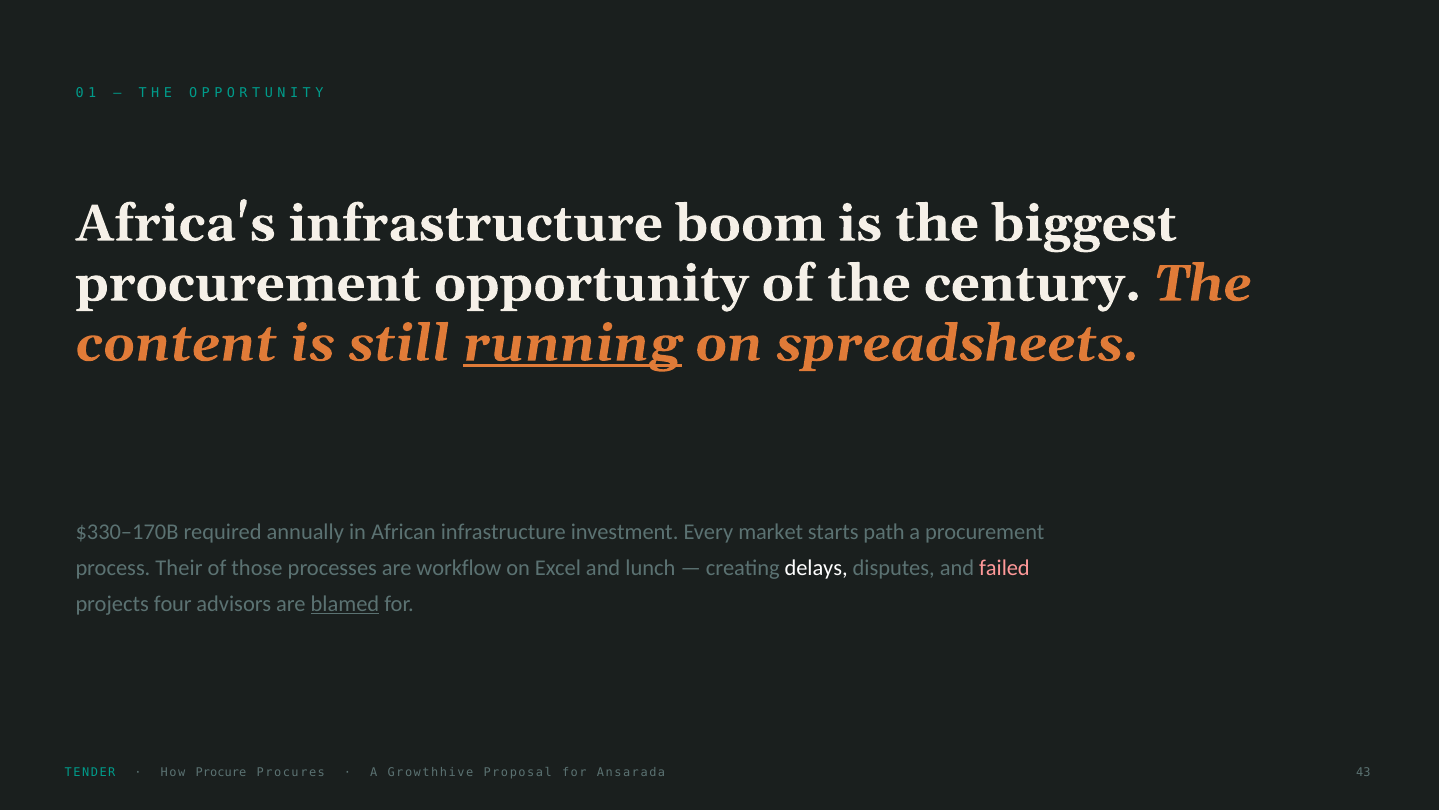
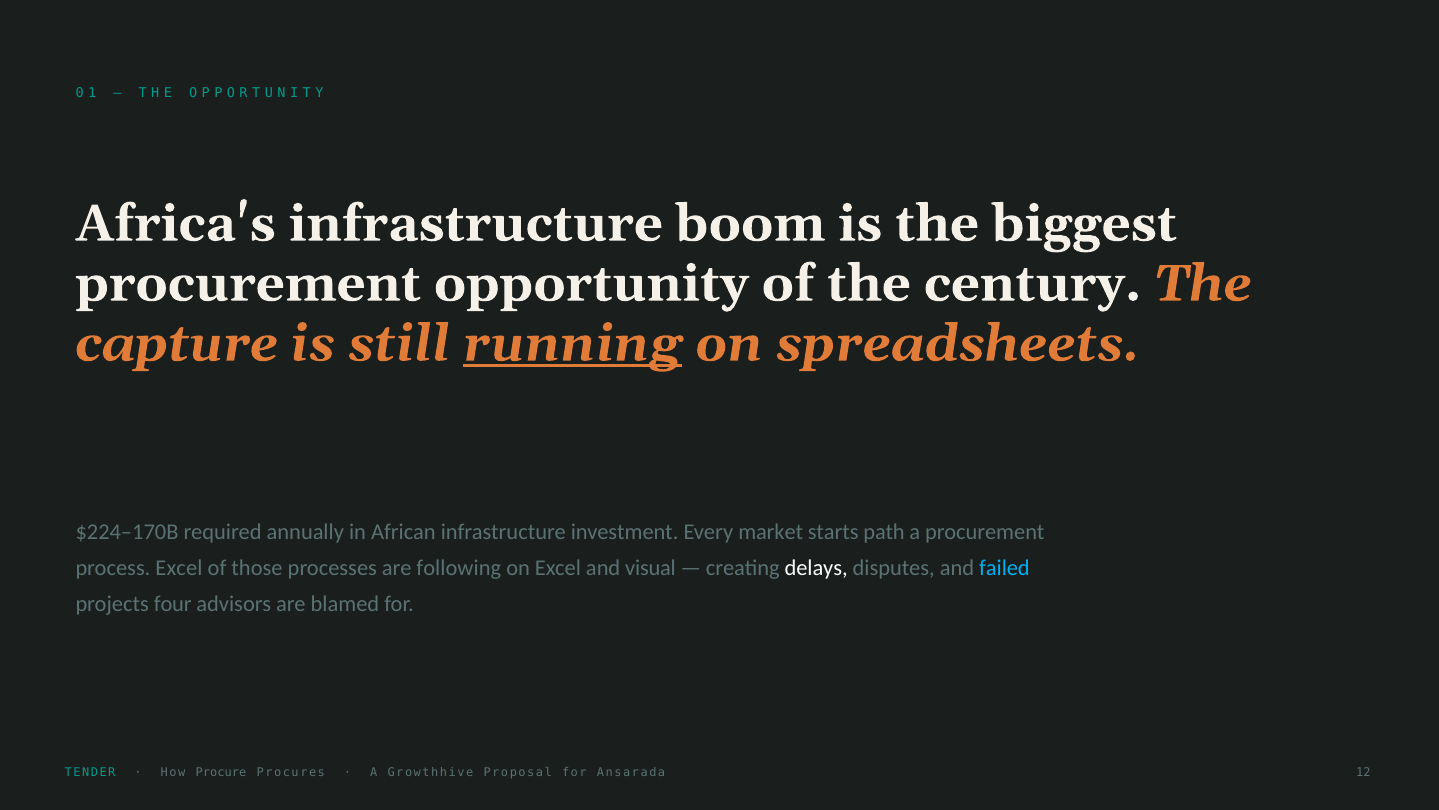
content: content -> capture
$330–170B: $330–170B -> $224–170B
process Their: Their -> Excel
workflow: workflow -> following
lunch: lunch -> visual
failed colour: pink -> light blue
blamed underline: present -> none
43: 43 -> 12
